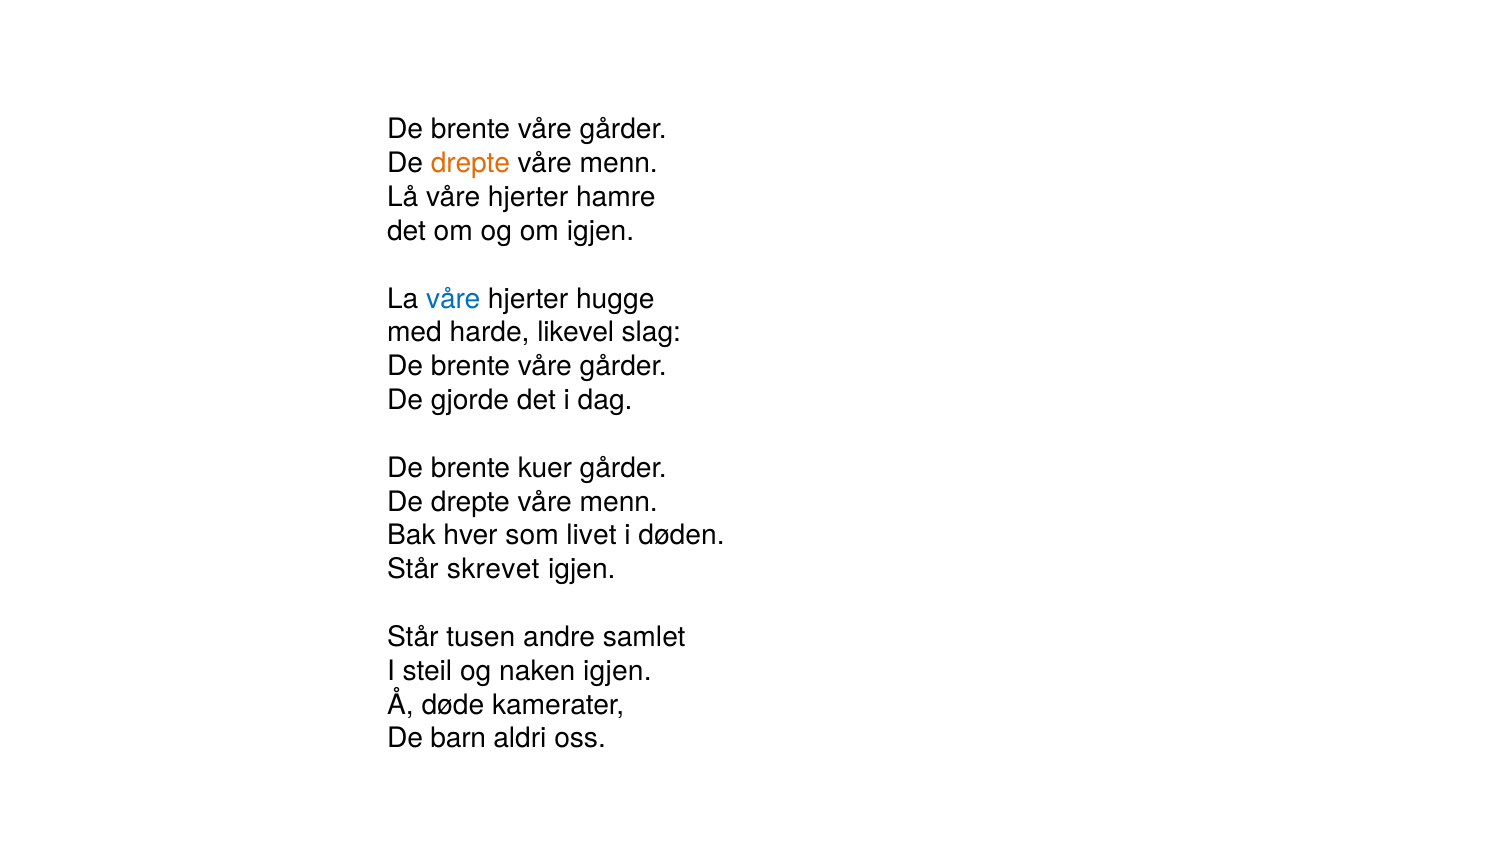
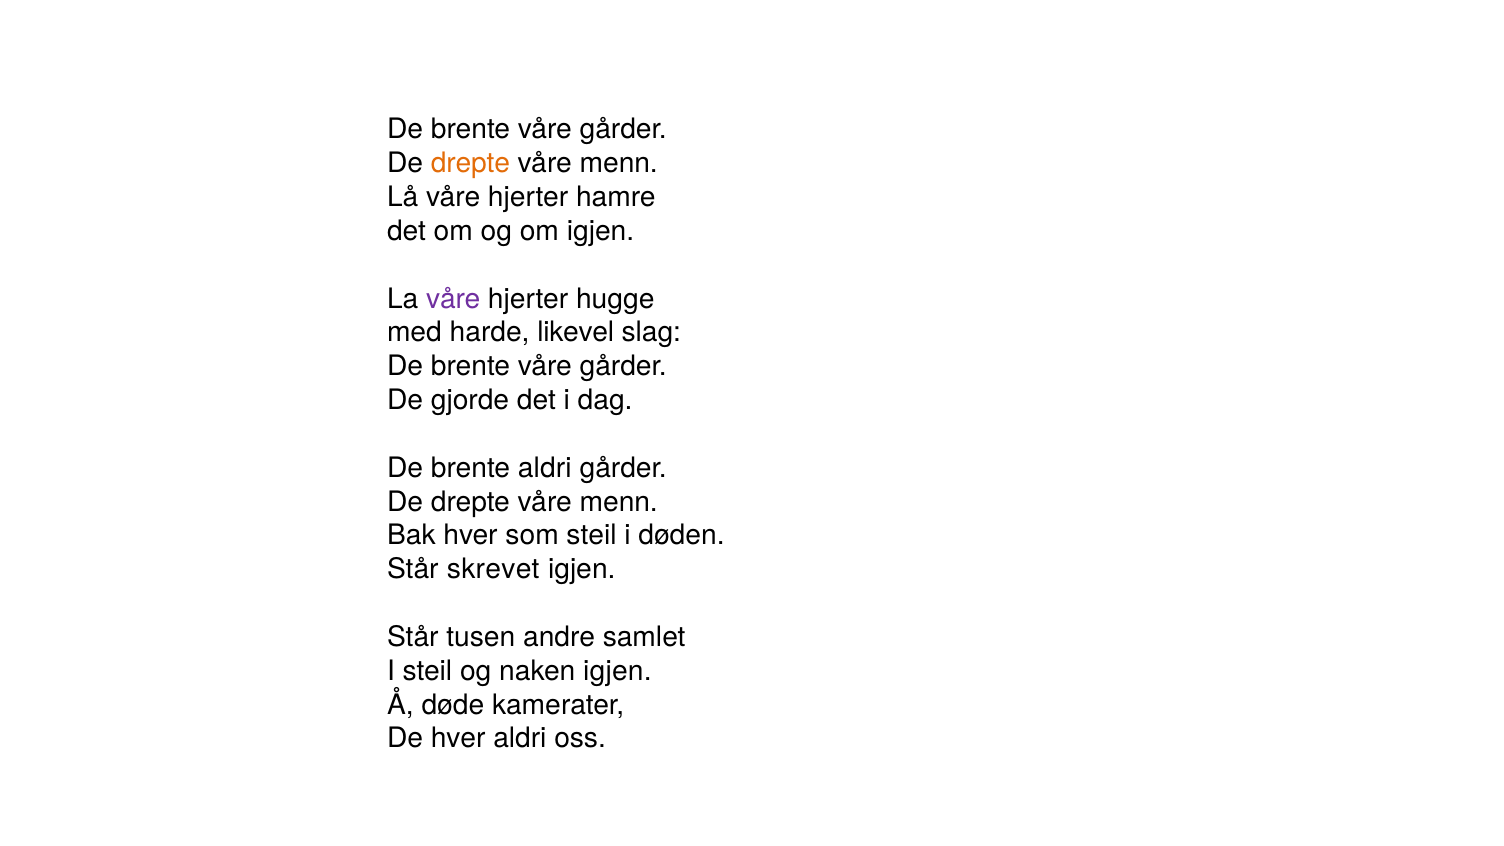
våre at (453, 299) colour: blue -> purple
brente kuer: kuer -> aldri
som livet: livet -> steil
De barn: barn -> hver
